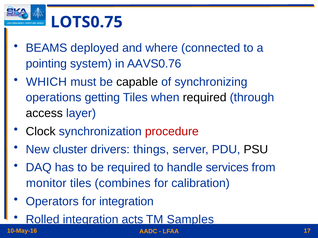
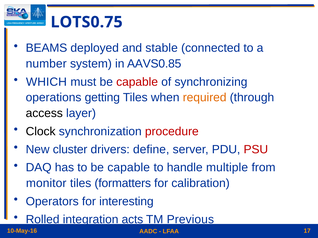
where: where -> stable
pointing: pointing -> number
AAVS0.76: AAVS0.76 -> AAVS0.85
capable at (137, 82) colour: black -> red
required at (205, 98) colour: black -> orange
things: things -> define
PSU colour: black -> red
to be required: required -> capable
services: services -> multiple
combines: combines -> formatters
for integration: integration -> interesting
Samples: Samples -> Previous
